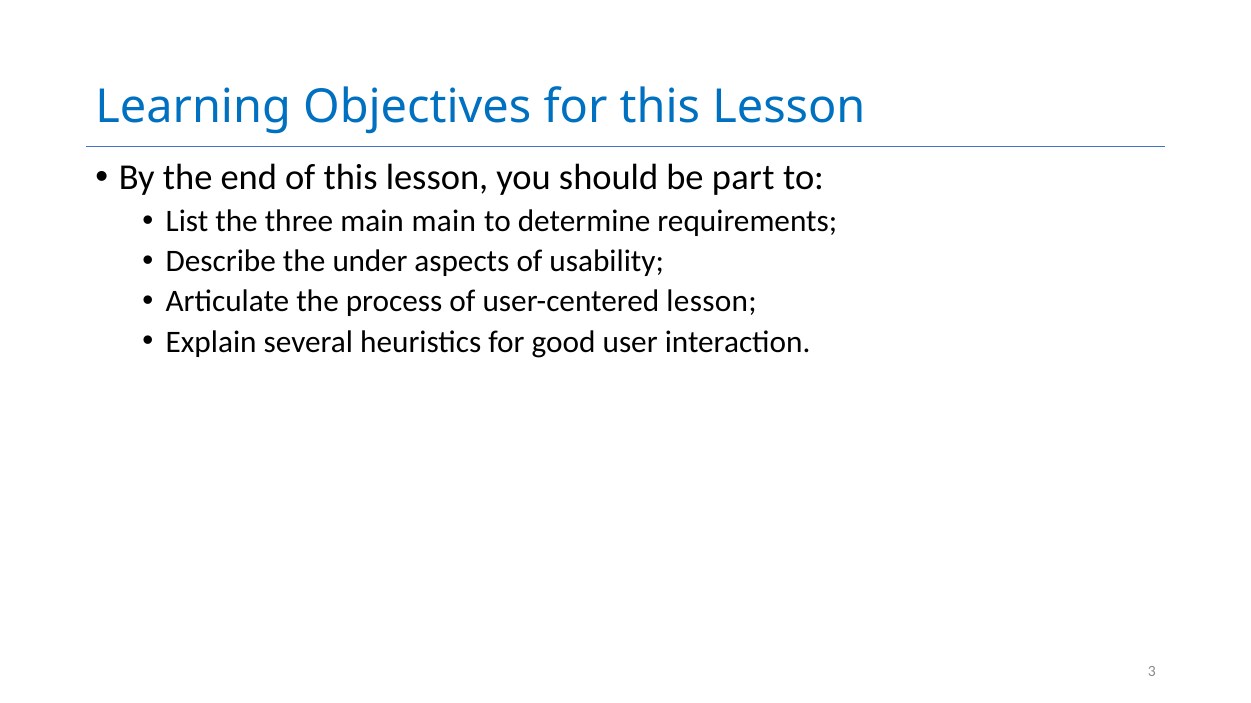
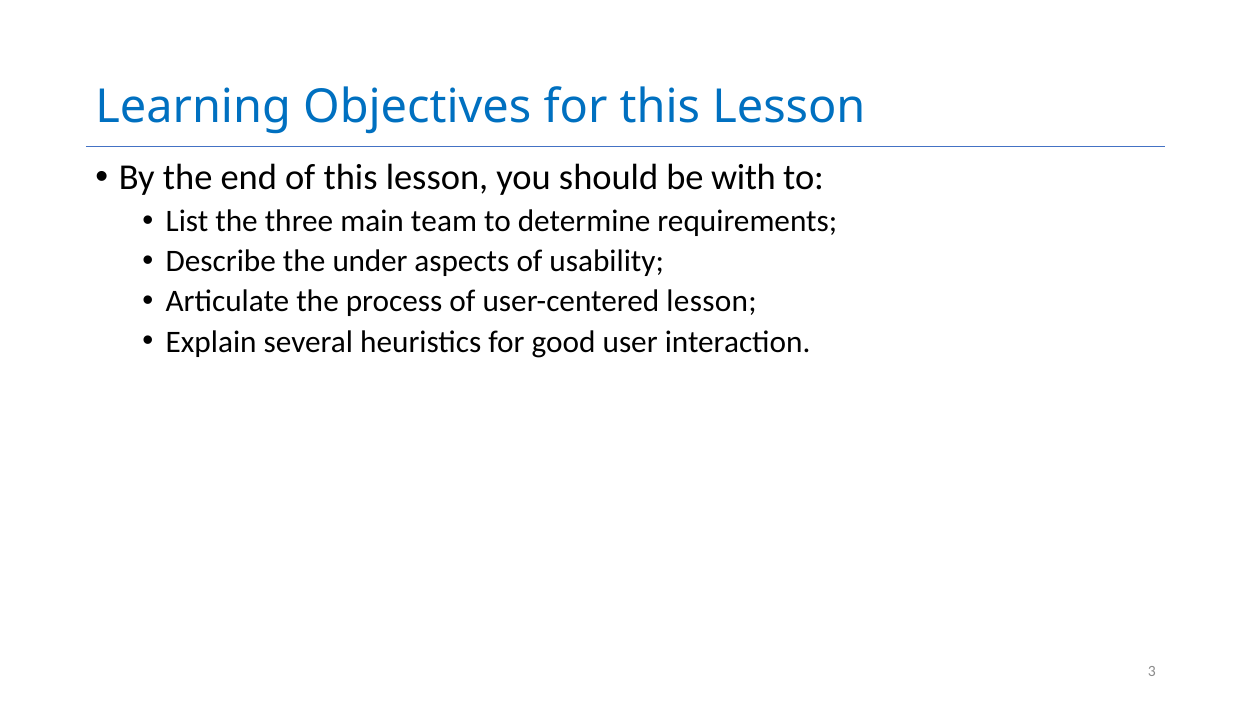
part: part -> with
main main: main -> team
